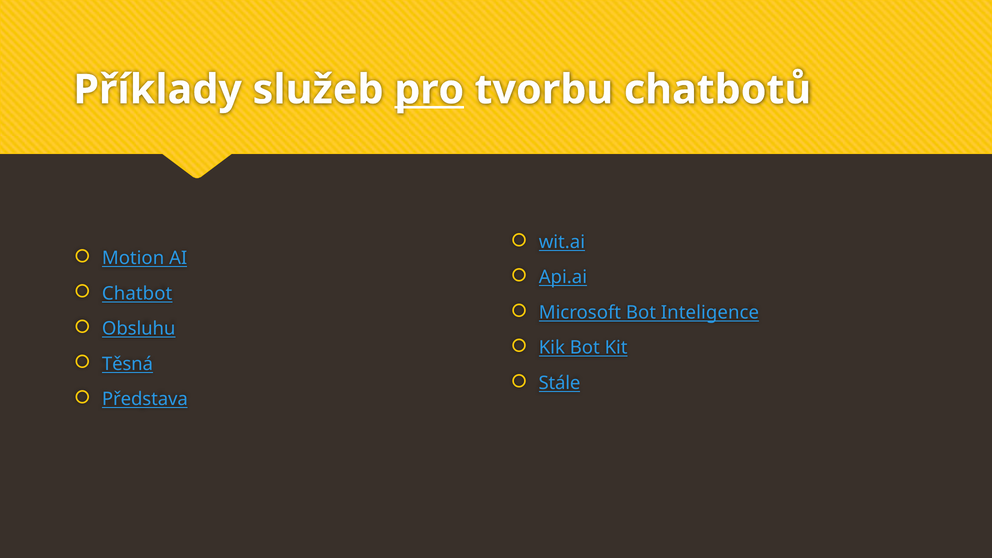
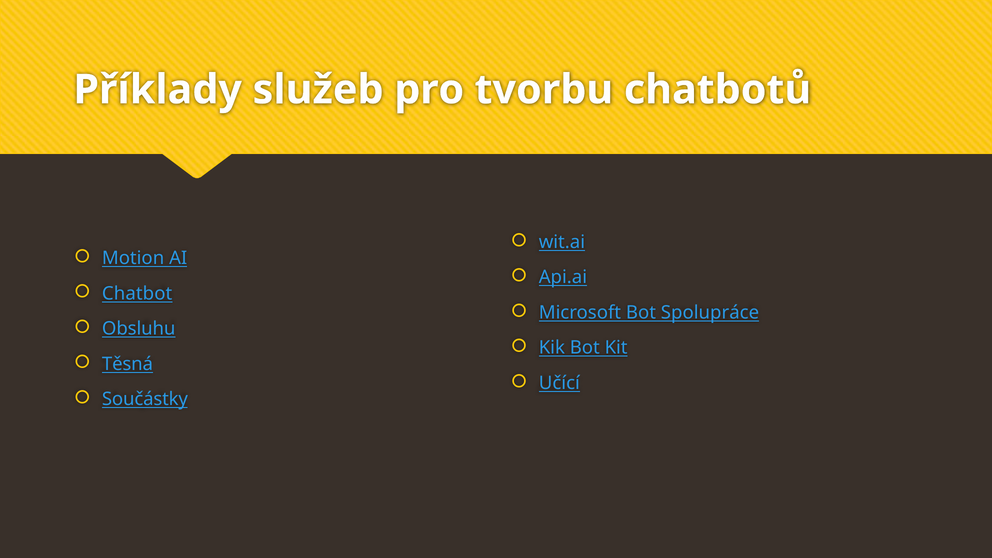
pro underline: present -> none
Inteligence: Inteligence -> Spolupráce
Stále: Stále -> Učící
Představa: Představa -> Součástky
